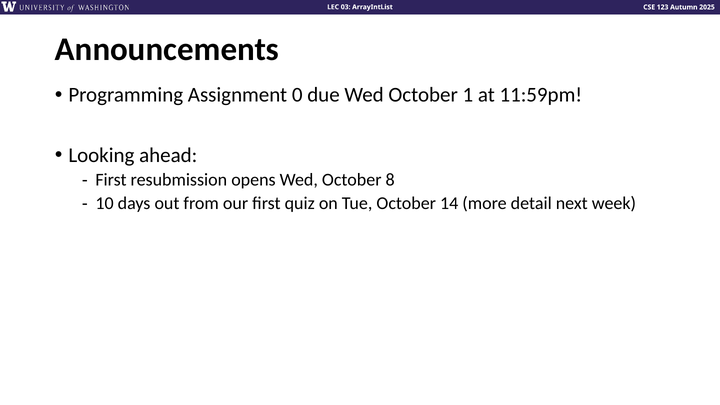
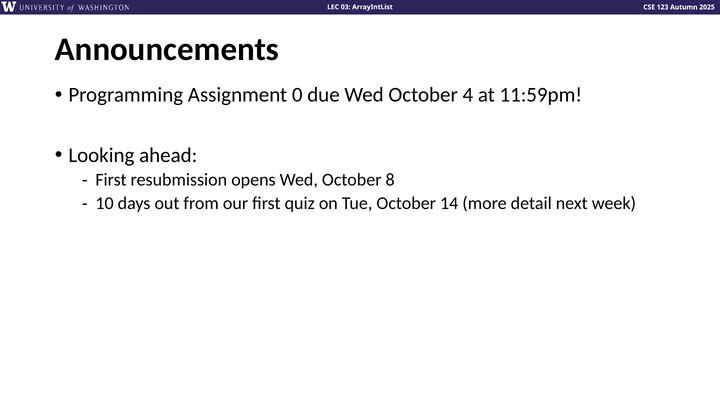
1: 1 -> 4
